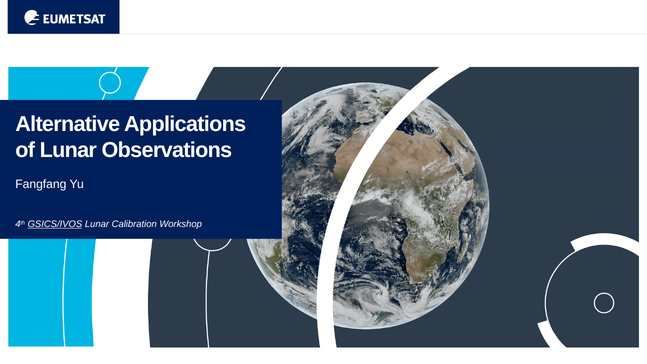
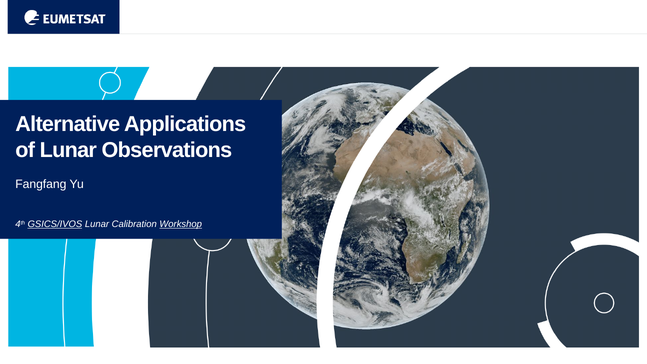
Workshop underline: none -> present
